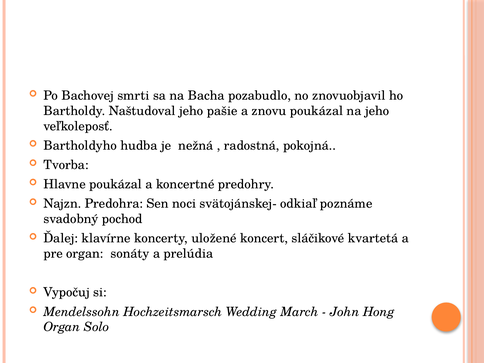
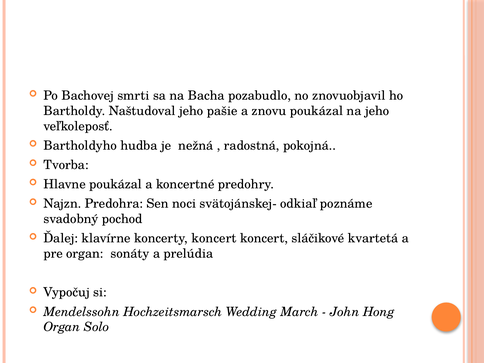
koncerty uložené: uložené -> koncert
